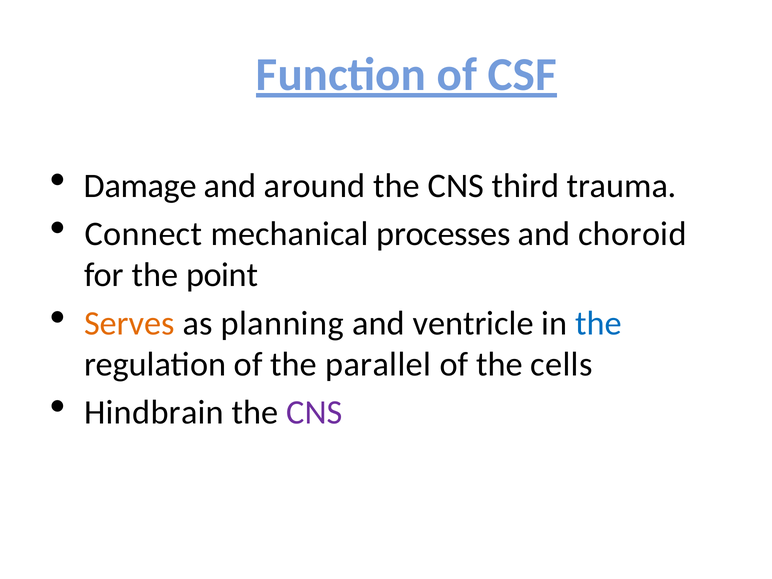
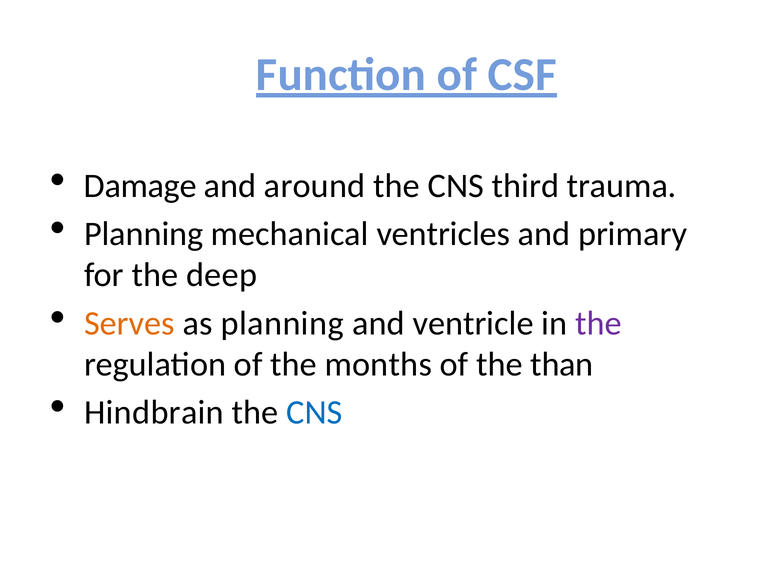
Connect at (143, 234): Connect -> Planning
processes: processes -> ventricles
choroid: choroid -> primary
point: point -> deep
the at (598, 323) colour: blue -> purple
parallel: parallel -> months
cells: cells -> than
CNS at (314, 413) colour: purple -> blue
